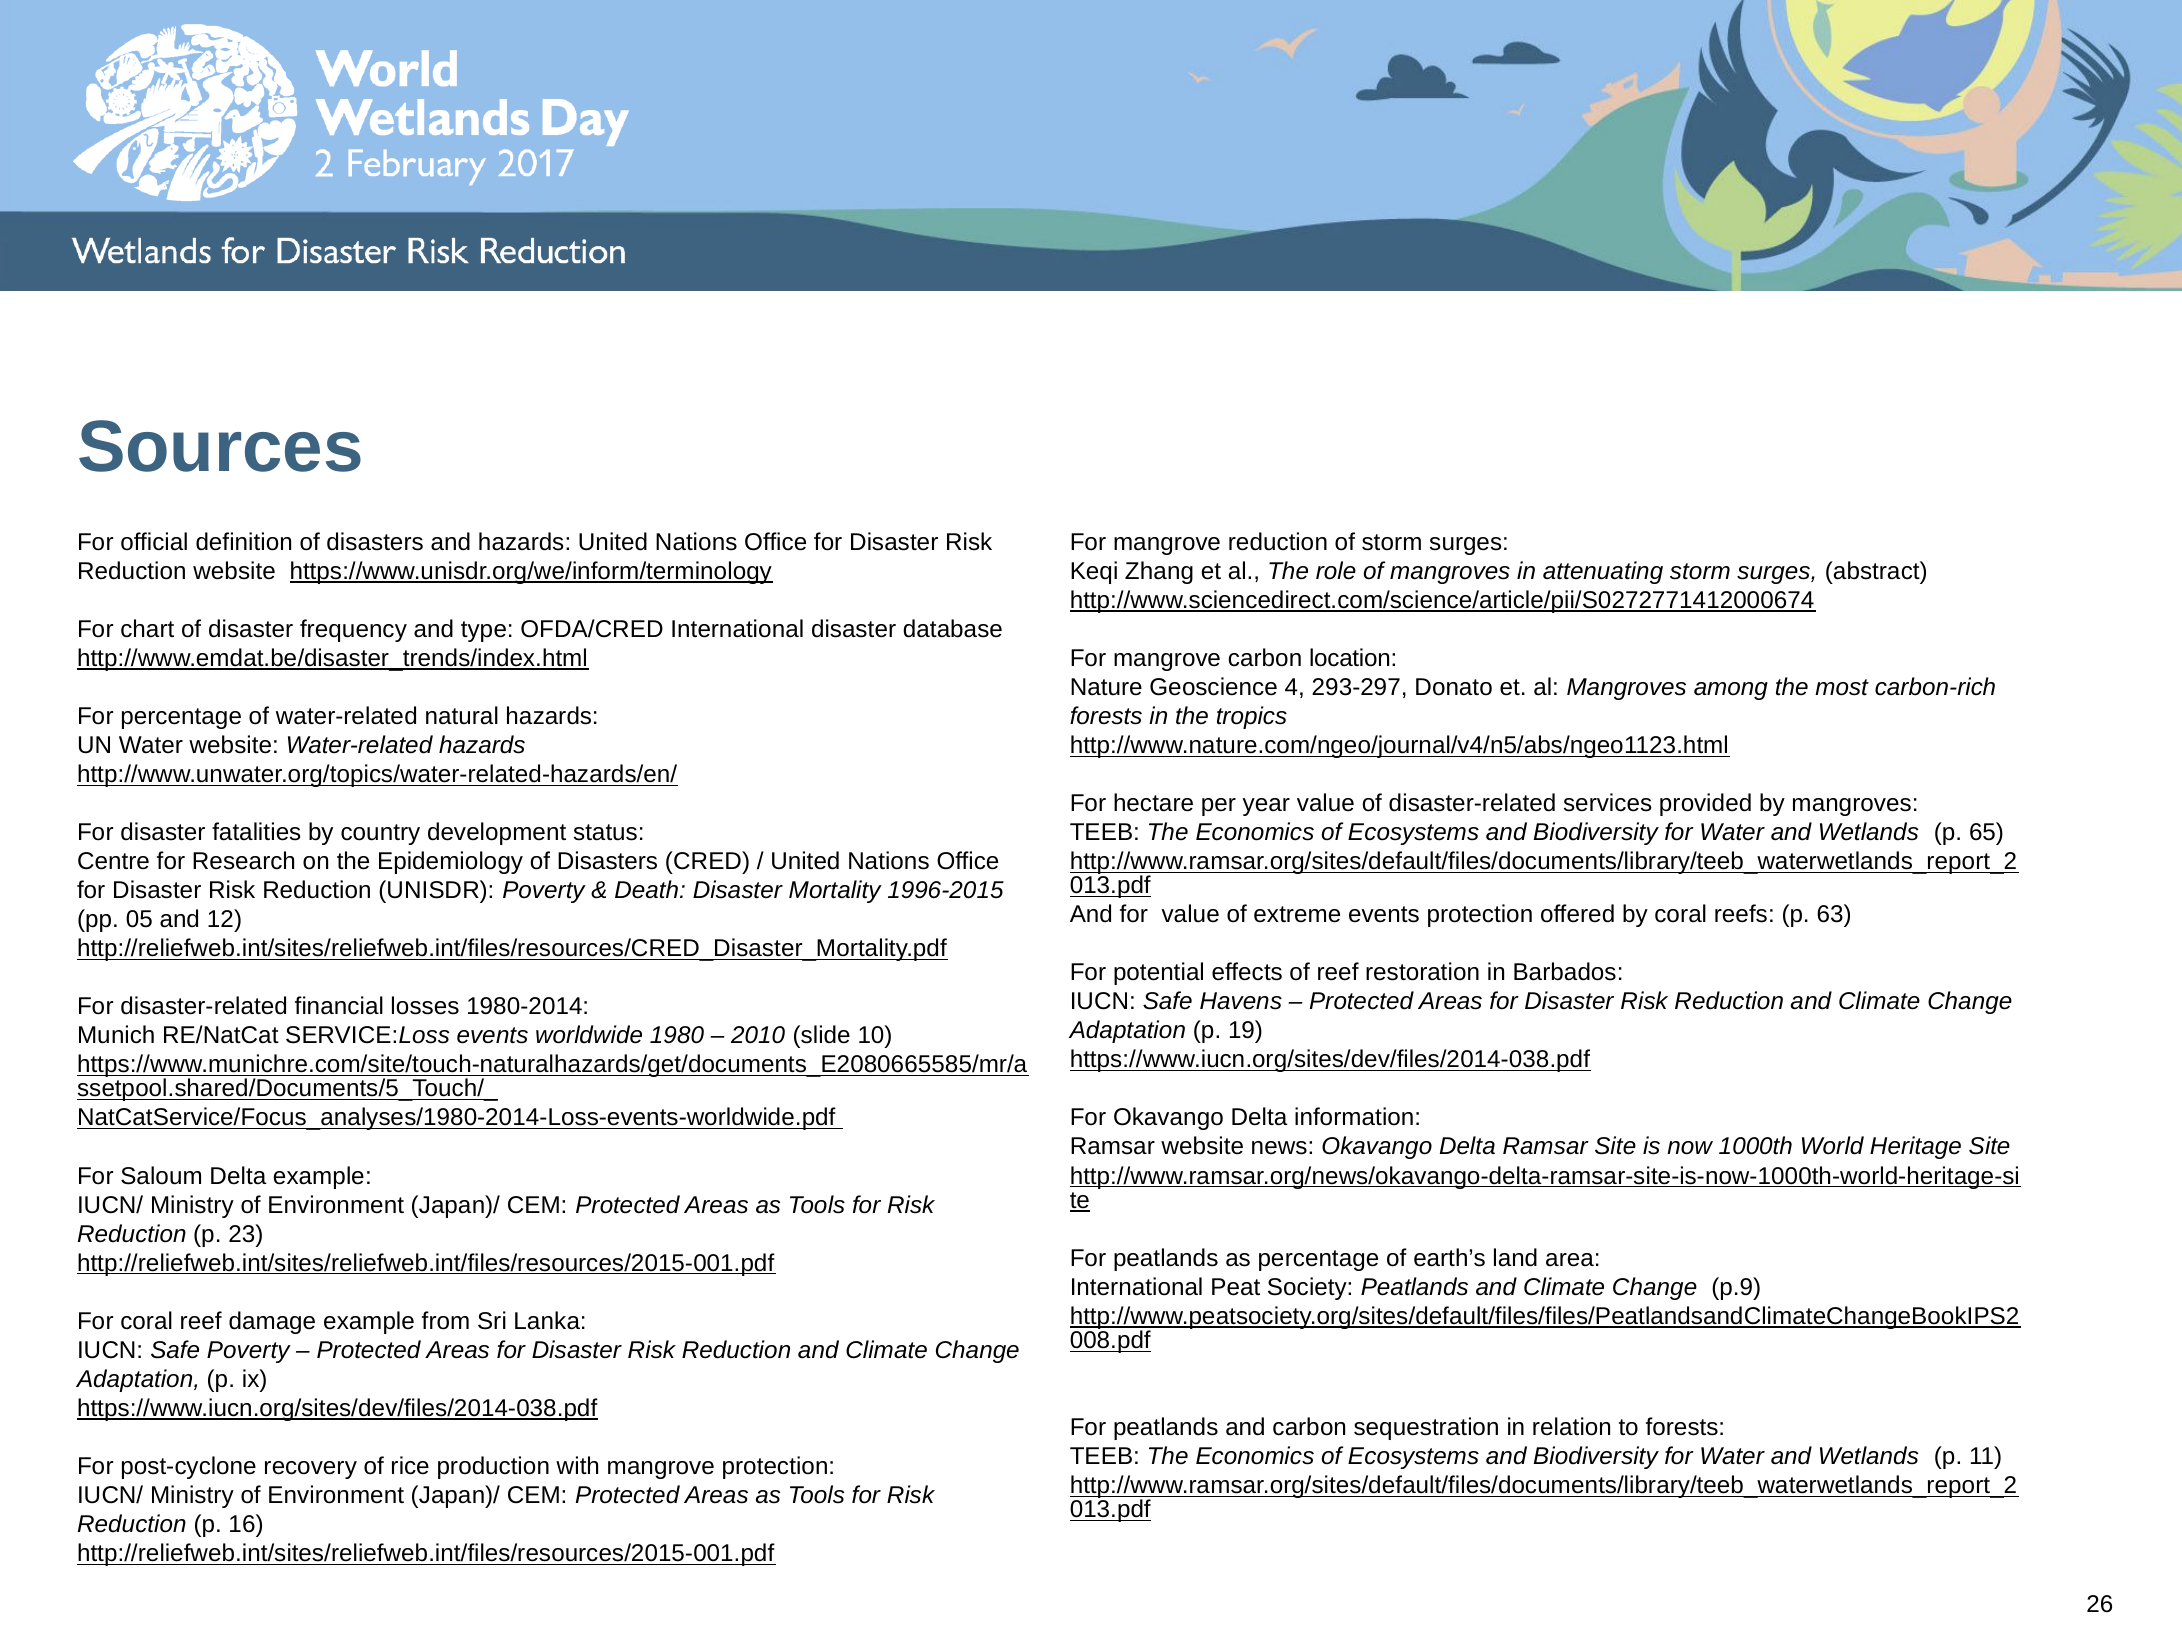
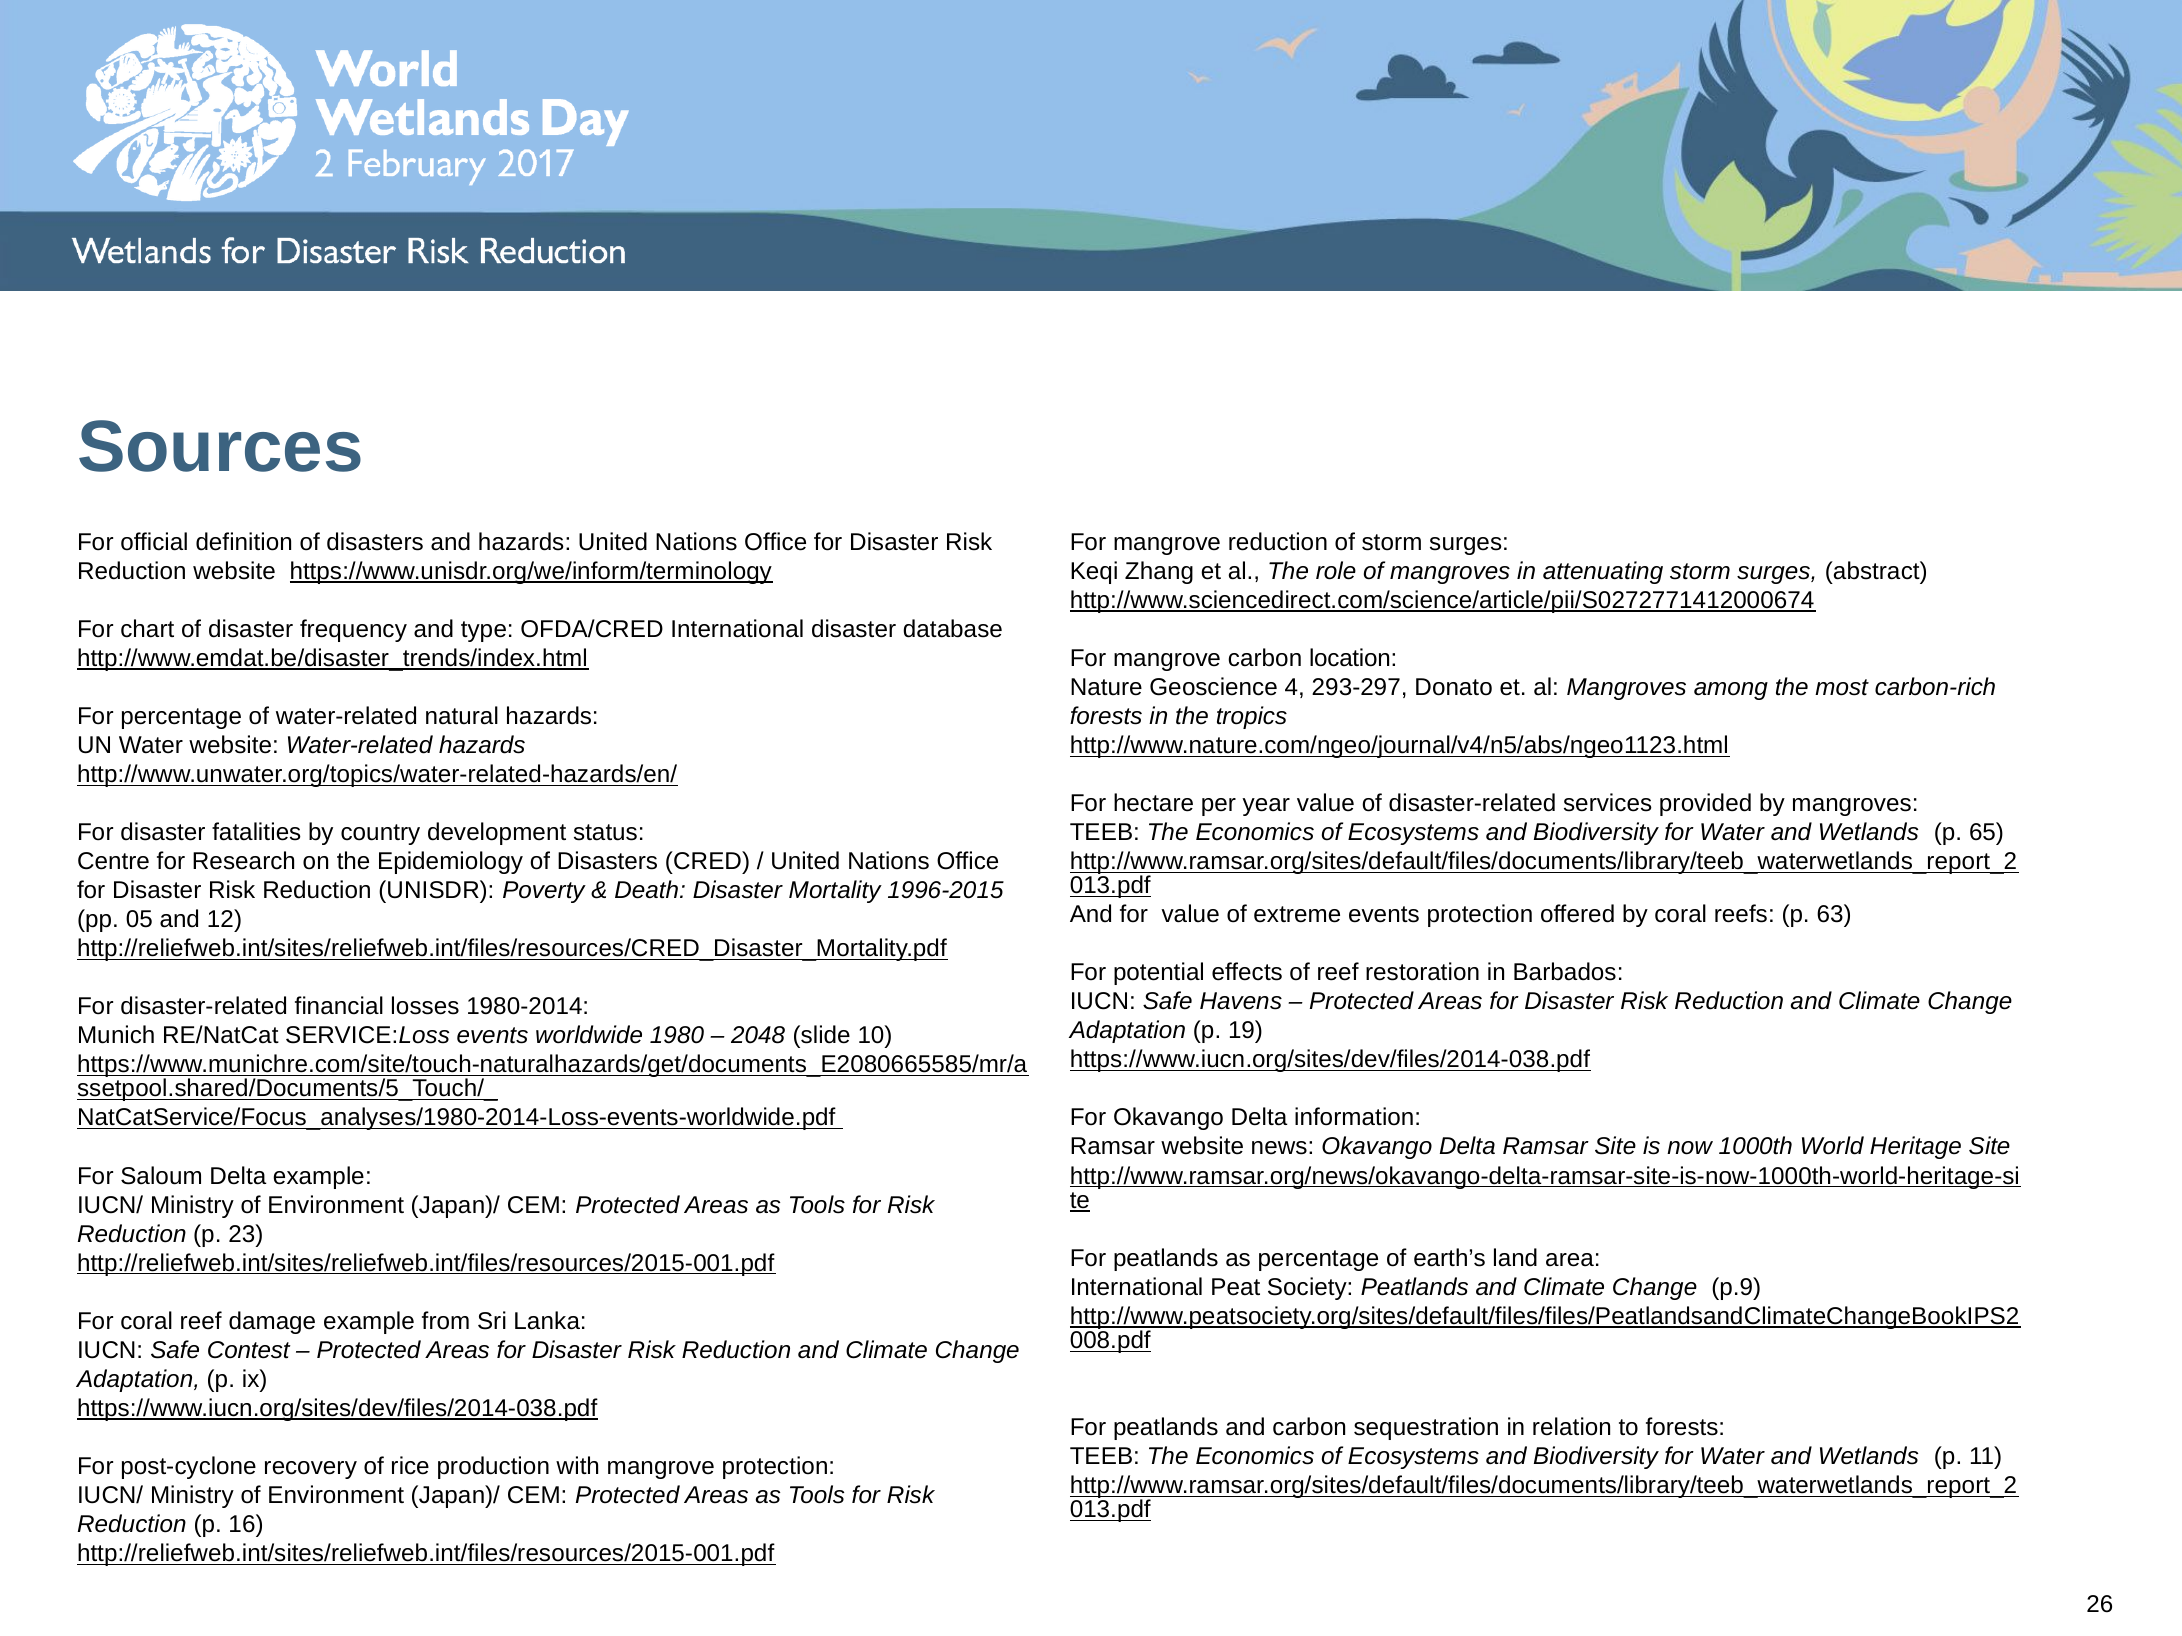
2010: 2010 -> 2048
Safe Poverty: Poverty -> Contest
